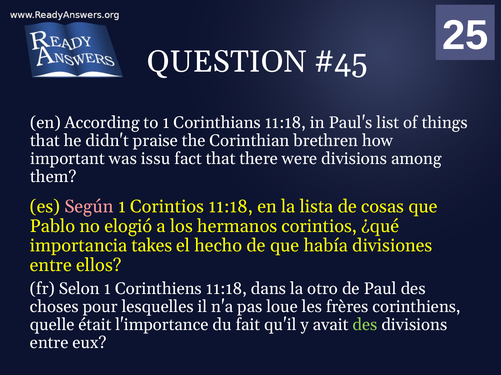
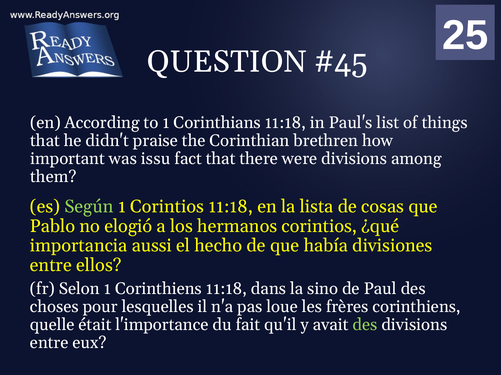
Según colour: pink -> light green
takes: takes -> aussi
otro: otro -> sino
